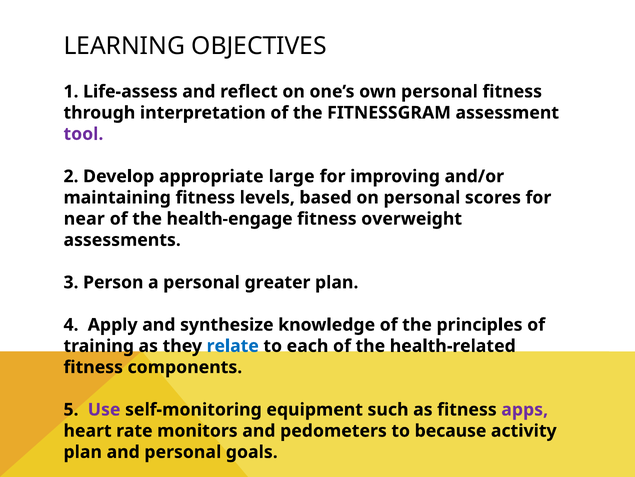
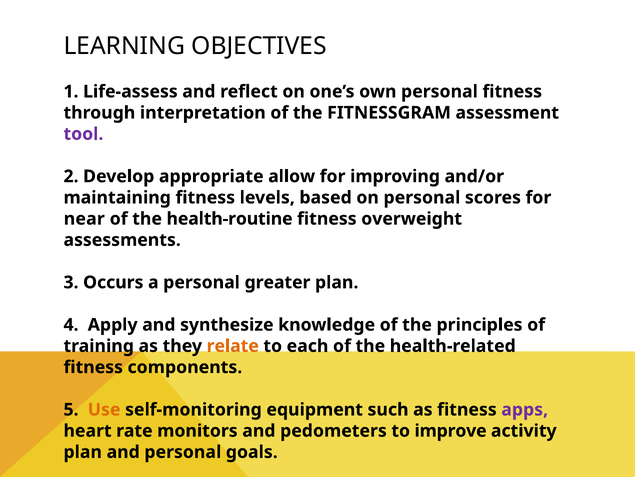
large: large -> allow
health-engage: health-engage -> health-routine
Person: Person -> Occurs
relate colour: blue -> orange
Use colour: purple -> orange
because: because -> improve
